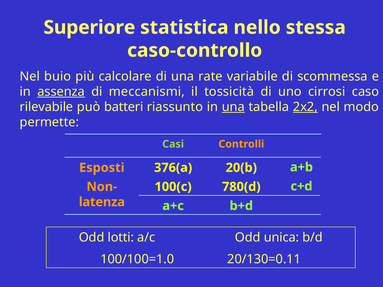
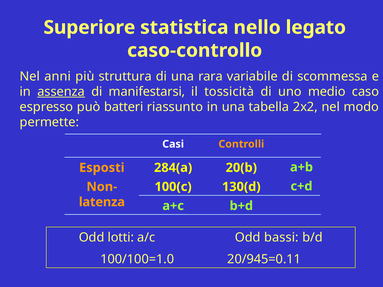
stessa: stessa -> legato
buio: buio -> anni
calcolare: calcolare -> struttura
rate: rate -> rara
meccanismi: meccanismi -> manifestarsi
cirrosi: cirrosi -> medio
rilevabile: rilevabile -> espresso
una at (233, 107) underline: present -> none
2x2 underline: present -> none
Casi colour: light green -> white
376(a: 376(a -> 284(a
780(d: 780(d -> 130(d
unica: unica -> bassi
20/130=0.11: 20/130=0.11 -> 20/945=0.11
